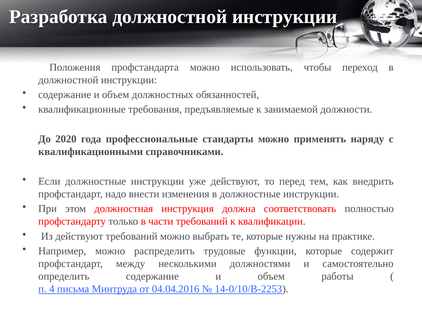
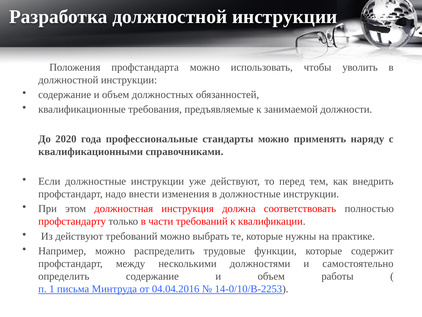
переход: переход -> уволить
4: 4 -> 1
